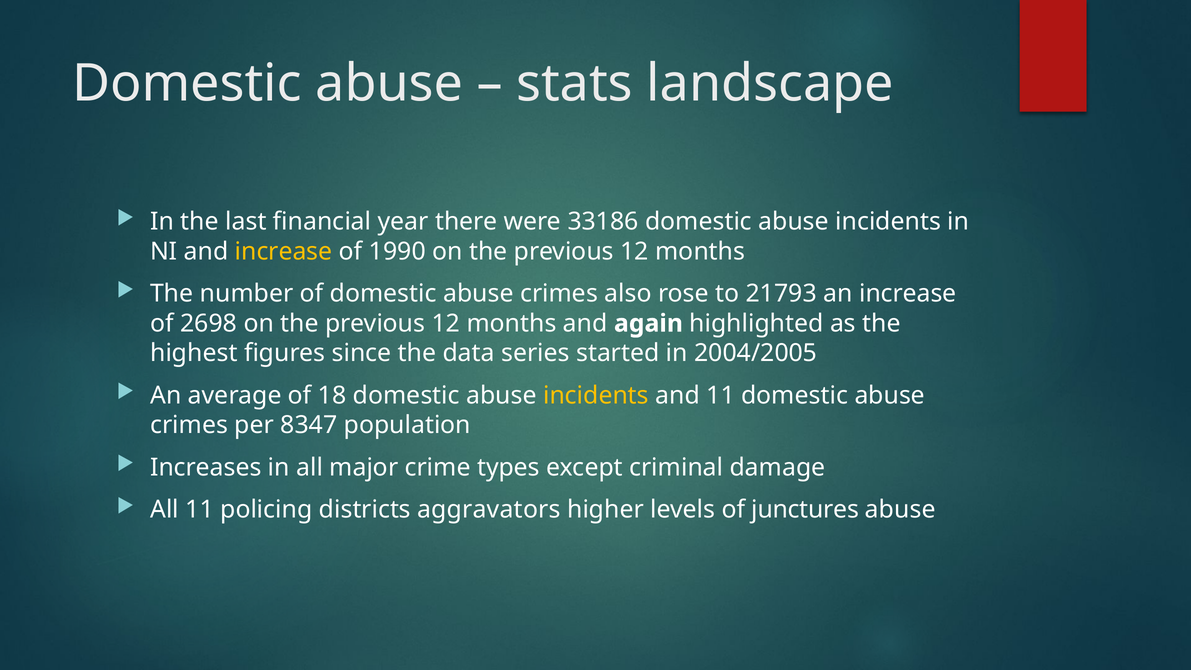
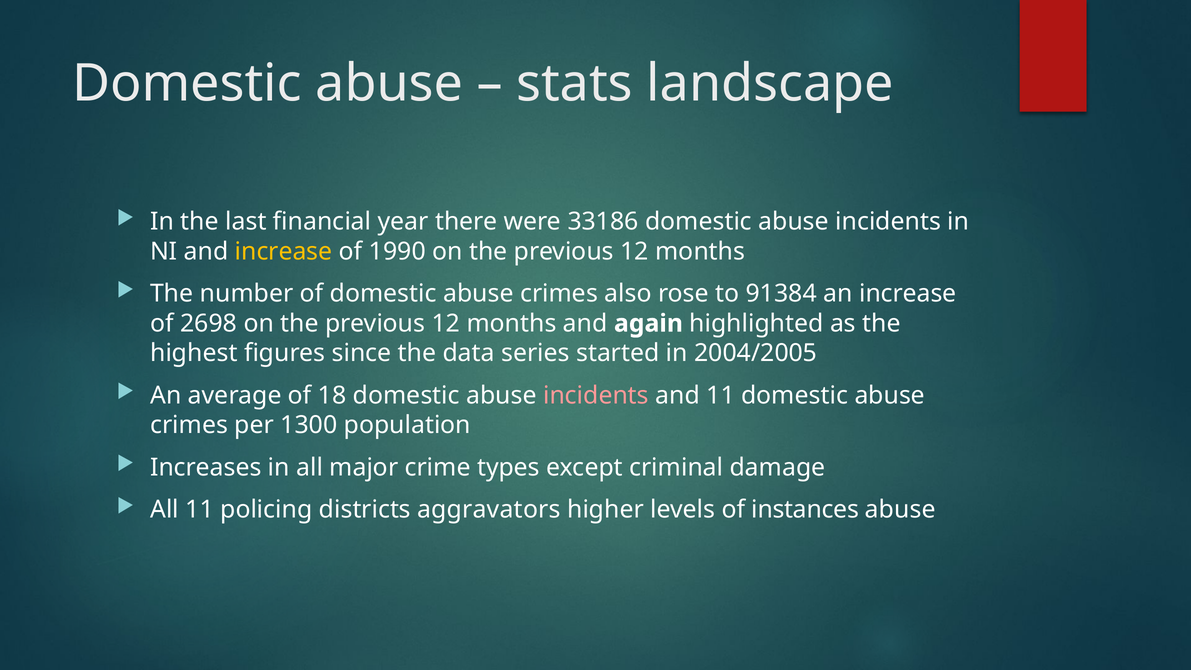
21793: 21793 -> 91384
incidents at (596, 395) colour: yellow -> pink
8347: 8347 -> 1300
junctures: junctures -> instances
